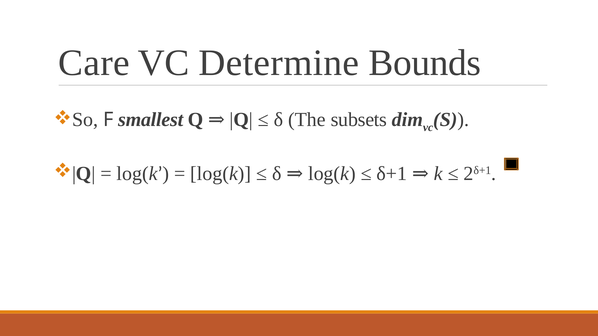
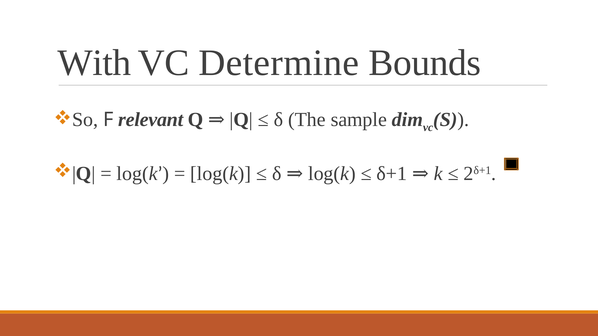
Care: Care -> With
smallest: smallest -> relevant
subsets: subsets -> sample
